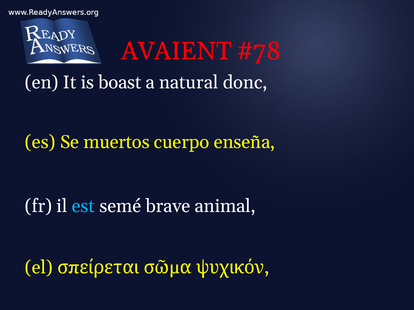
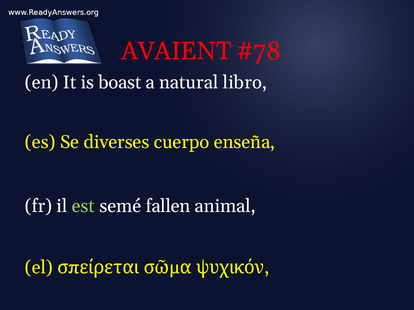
donc: donc -> libro
muertos: muertos -> diverses
est colour: light blue -> light green
brave: brave -> fallen
